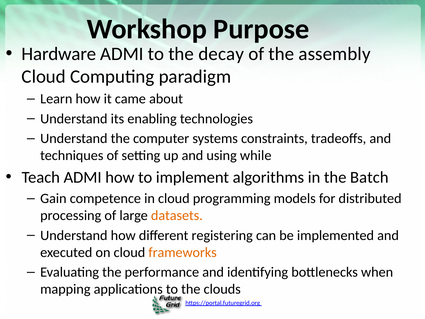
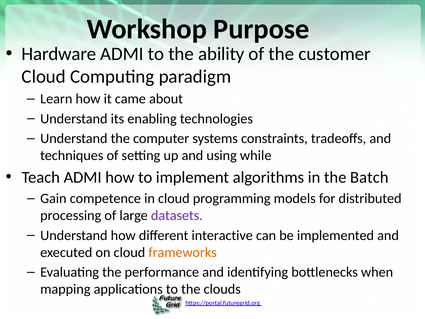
decay: decay -> ability
assembly: assembly -> customer
datasets colour: orange -> purple
registering: registering -> interactive
